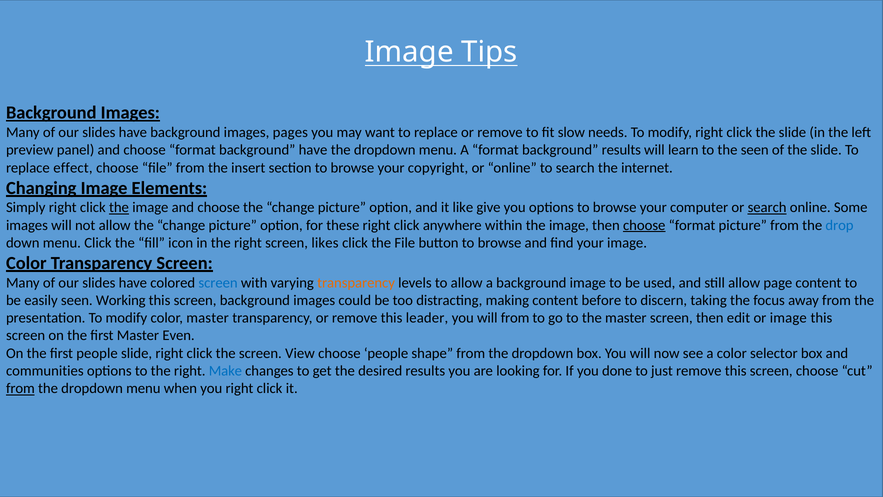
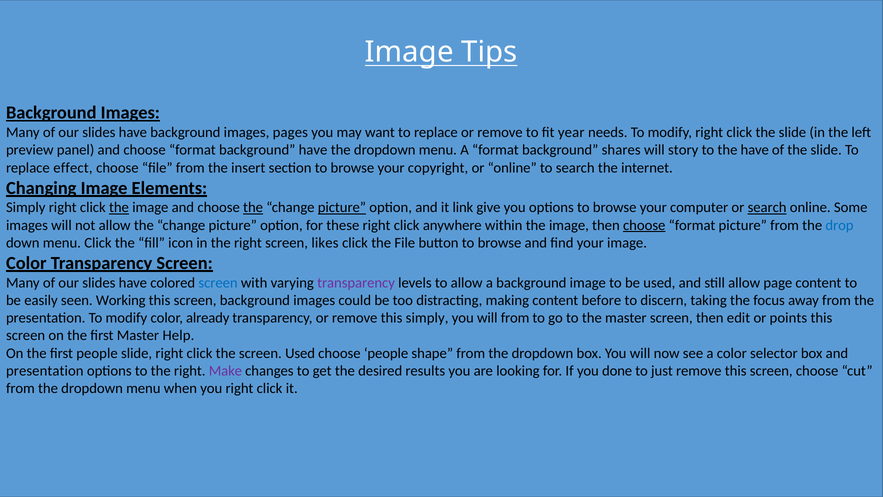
slow: slow -> year
background results: results -> shares
learn: learn -> story
the seen: seen -> have
the at (253, 207) underline: none -> present
picture at (342, 207) underline: none -> present
like: like -> link
transparency at (356, 282) colour: orange -> purple
color master: master -> already
this leader: leader -> simply
or image: image -> points
Even: Even -> Help
screen View: View -> Used
communities at (45, 371): communities -> presentation
Make colour: blue -> purple
from at (20, 388) underline: present -> none
